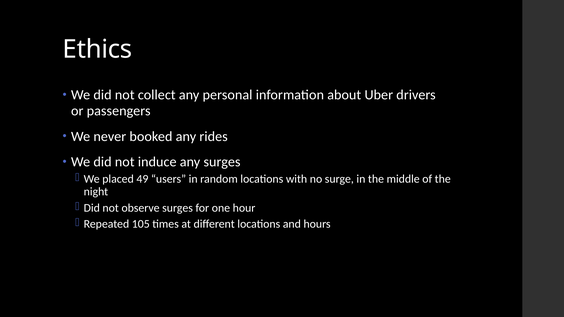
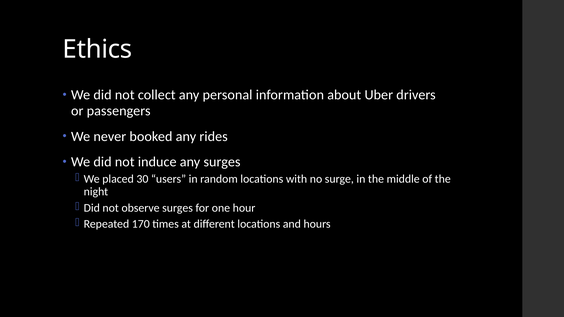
49: 49 -> 30
105: 105 -> 170
